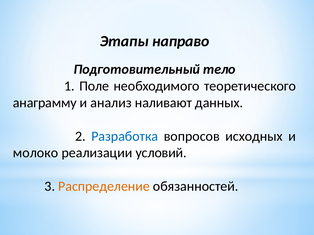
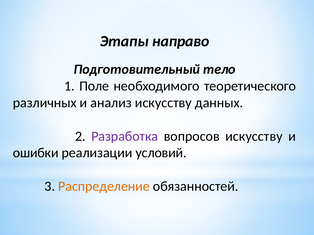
анаграмму: анаграмму -> различных
анализ наливают: наливают -> искусству
Разработка colour: blue -> purple
вопросов исходных: исходных -> искусству
молоко: молоко -> ошибки
